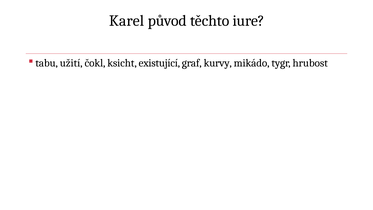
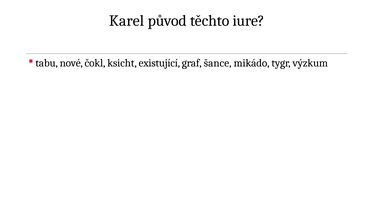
užití: užití -> nové
kurvy: kurvy -> šance
hrubost: hrubost -> výzkum
